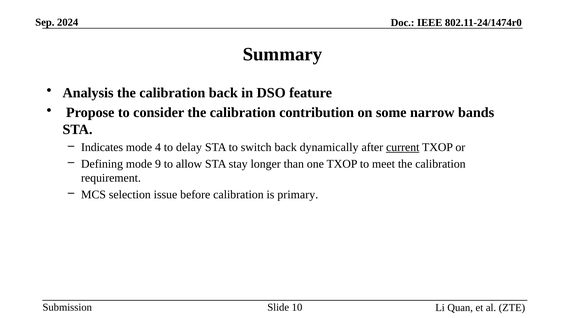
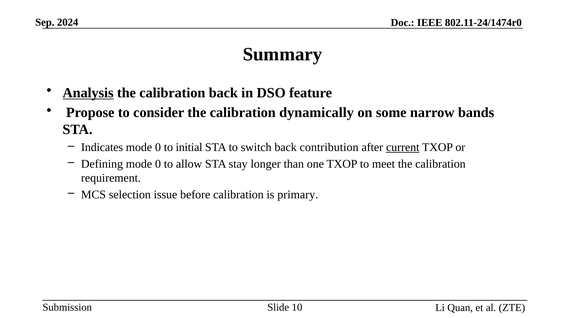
Analysis underline: none -> present
contribution: contribution -> dynamically
4 at (158, 147): 4 -> 0
delay: delay -> initial
dynamically: dynamically -> contribution
Defining mode 9: 9 -> 0
